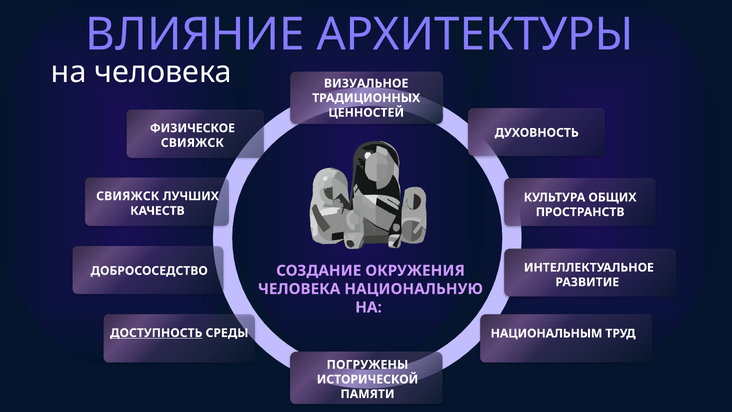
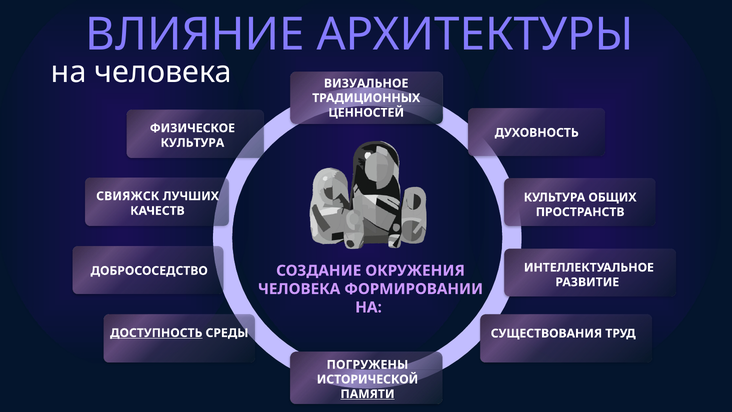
СВИЯЖСК at (192, 143): СВИЯЖСК -> КУЛЬТУРА
НАЦИОНАЛЬНУЮ: НАЦИОНАЛЬНУЮ -> ФОРМИРОВАНИИ
НАЦИОНАЛЬНЫМ: НАЦИОНАЛЬНЫМ -> СУЩЕСТВОВАНИЯ
ПАМЯТИ underline: none -> present
